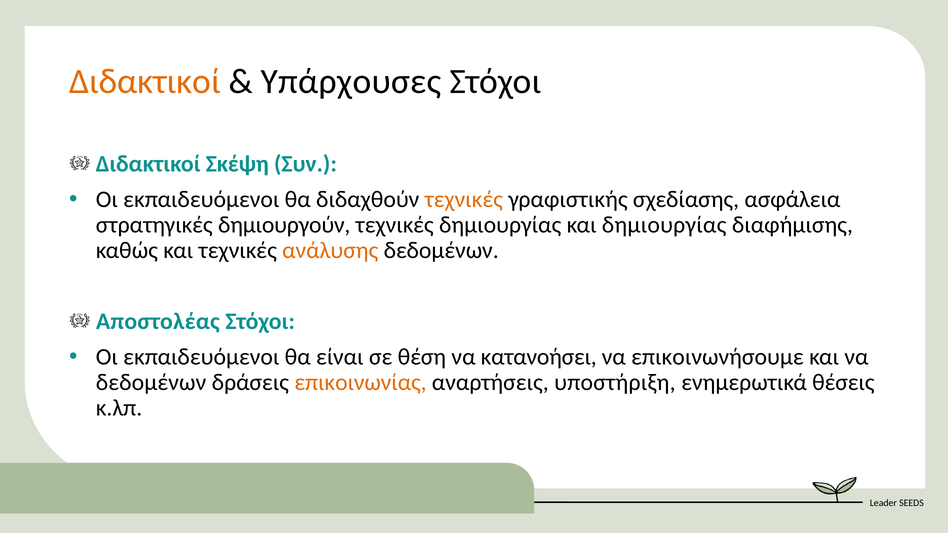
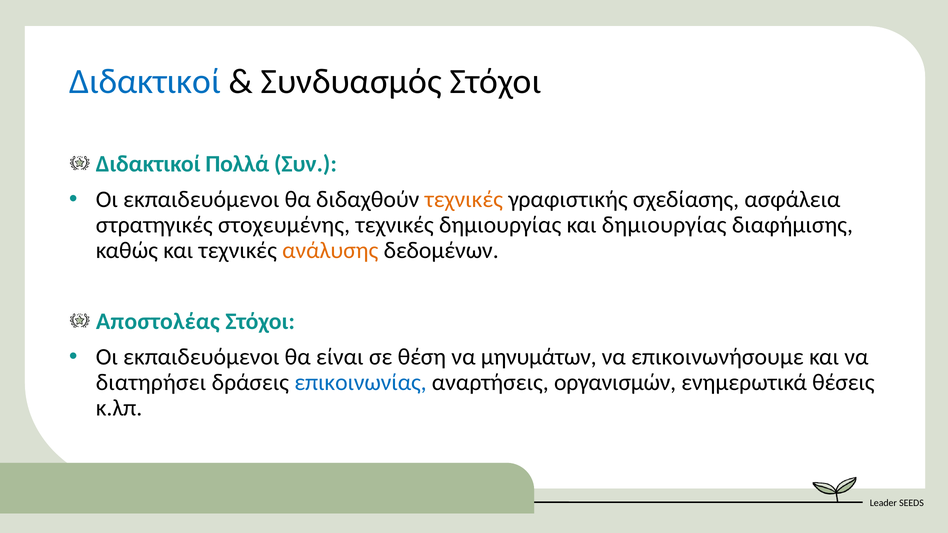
Διδακτικοί at (145, 82) colour: orange -> blue
Υπάρχουσες: Υπάρχουσες -> Συνδυασμός
Σκέψη: Σκέψη -> Πολλά
δημιουργούν: δημιουργούν -> στοχευμένης
κατανοήσει: κατανοήσει -> μηνυμάτων
δεδομένων at (151, 383): δεδομένων -> διατηρήσει
επικοινωνίας colour: orange -> blue
υποστήριξη: υποστήριξη -> οργανισμών
